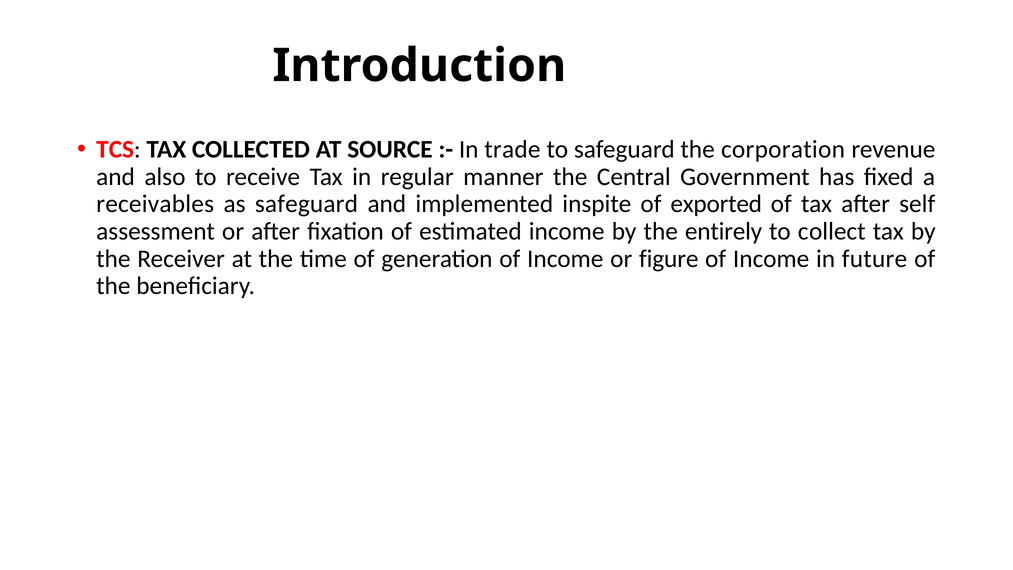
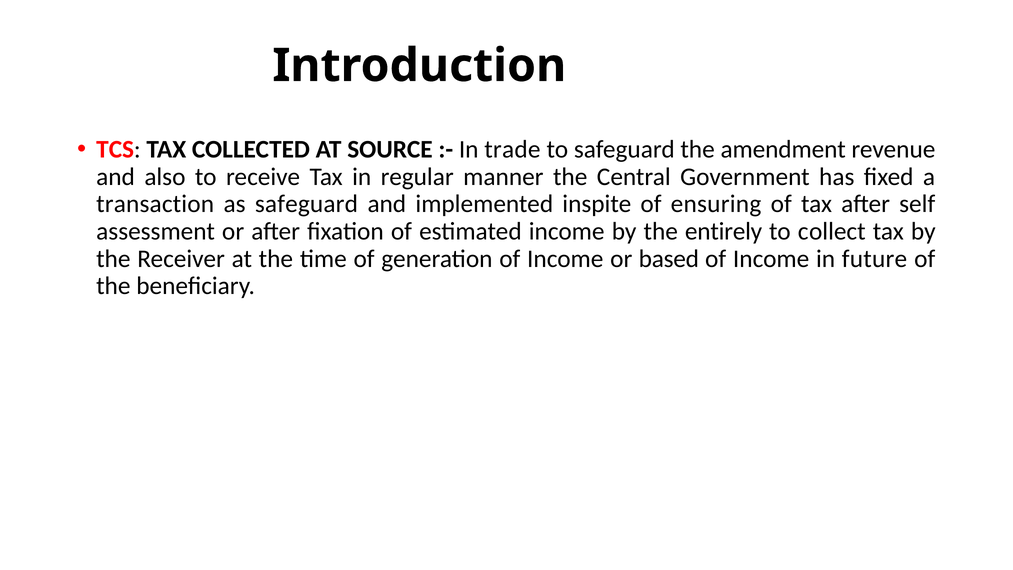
corporation: corporation -> amendment
receivables: receivables -> transaction
exported: exported -> ensuring
figure: figure -> based
